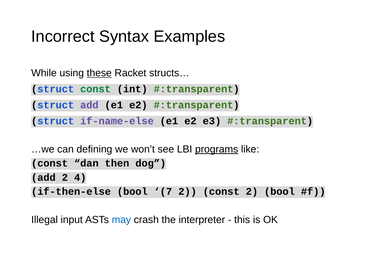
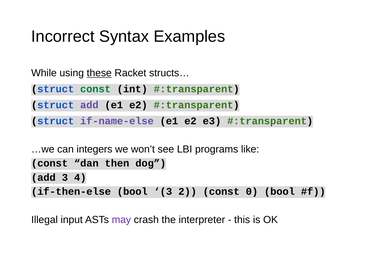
defining: defining -> integers
programs underline: present -> none
add 2: 2 -> 3
bool 7: 7 -> 3
const 2: 2 -> 0
may colour: blue -> purple
